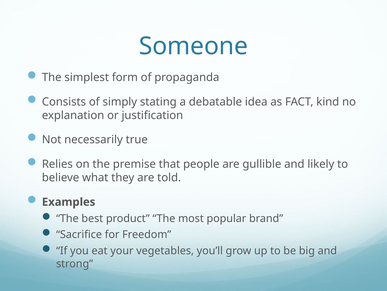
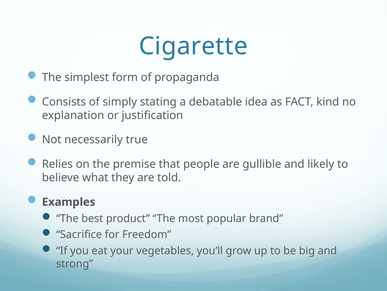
Someone: Someone -> Cigarette
